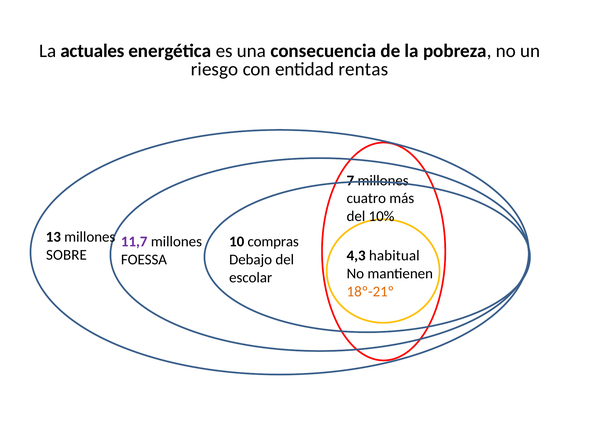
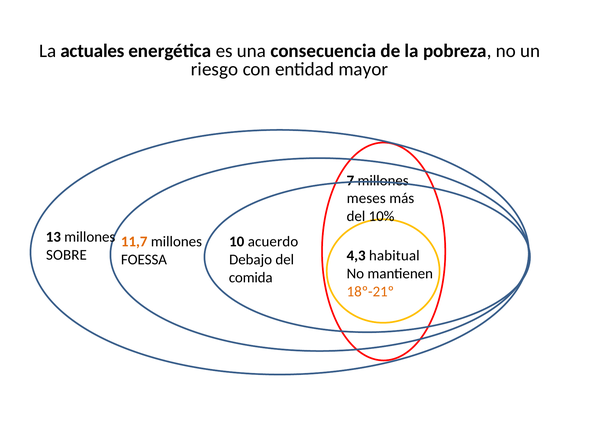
rentas: rentas -> mayor
cuatro: cuatro -> meses
11,7 colour: purple -> orange
compras: compras -> acuerdo
escolar: escolar -> comida
